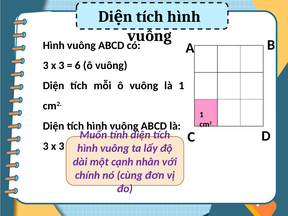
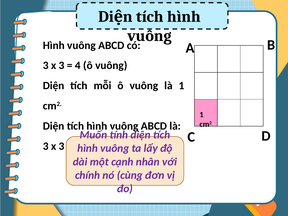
6: 6 -> 4
